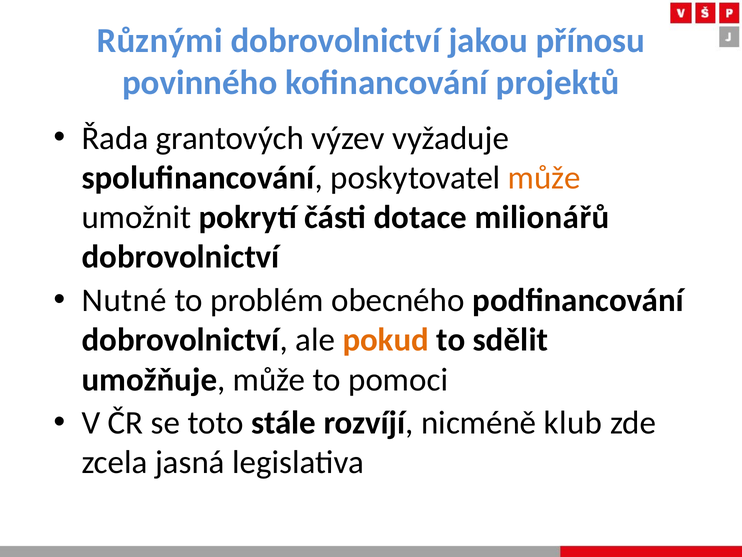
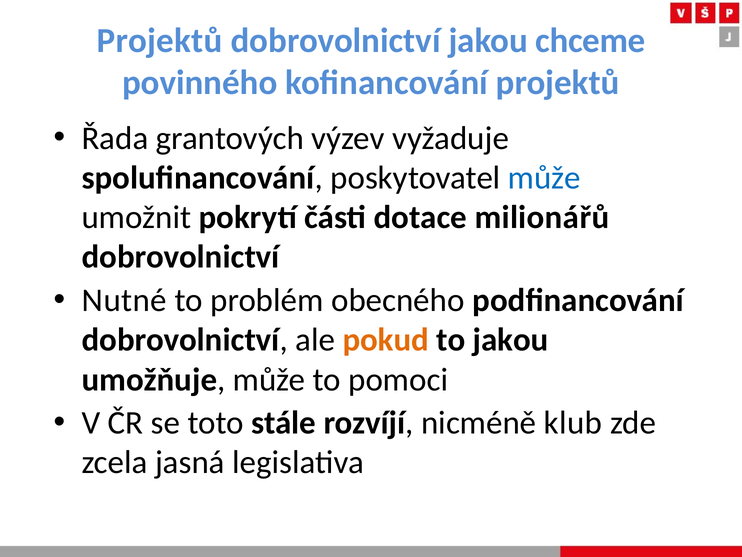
Různými at (160, 41): Různými -> Projektů
přínosu: přínosu -> chceme
může at (544, 178) colour: orange -> blue
to sdělit: sdělit -> jakou
